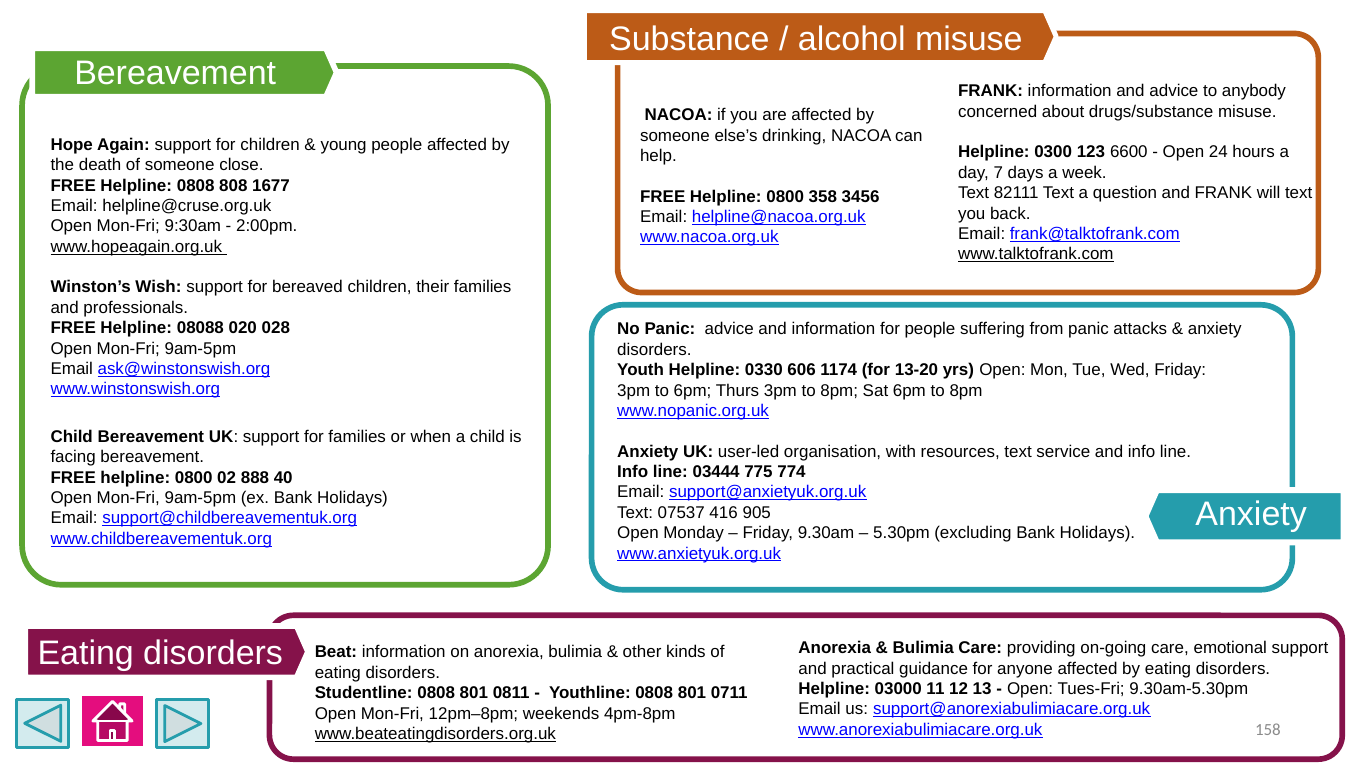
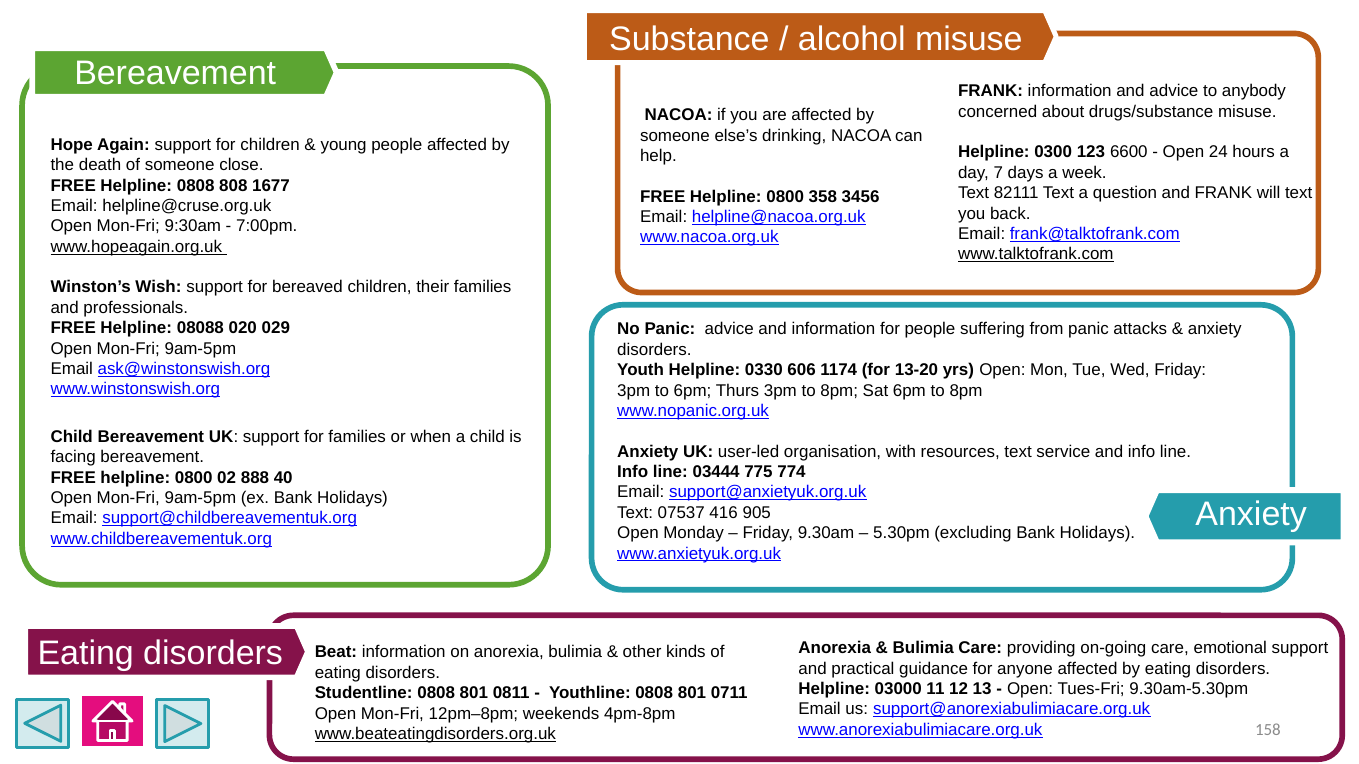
2:00pm: 2:00pm -> 7:00pm
028: 028 -> 029
